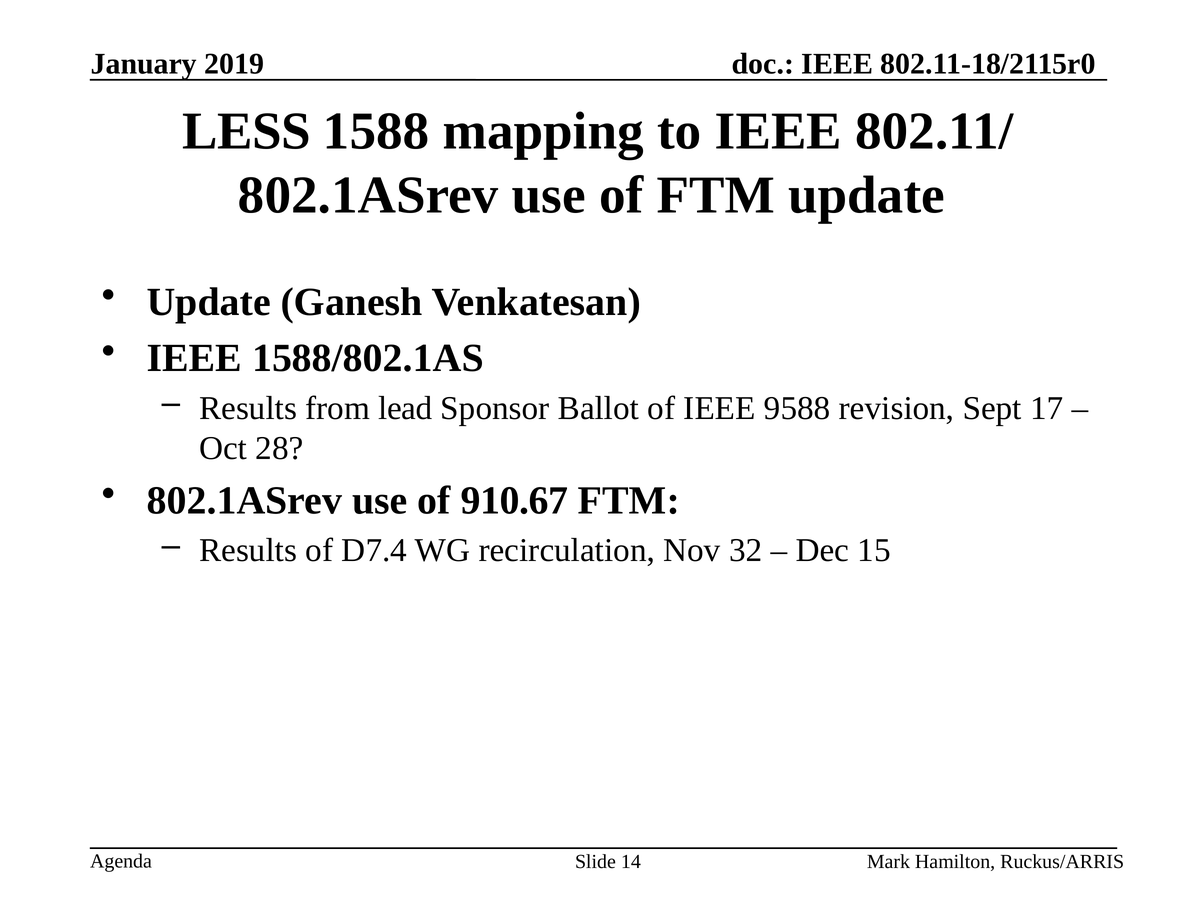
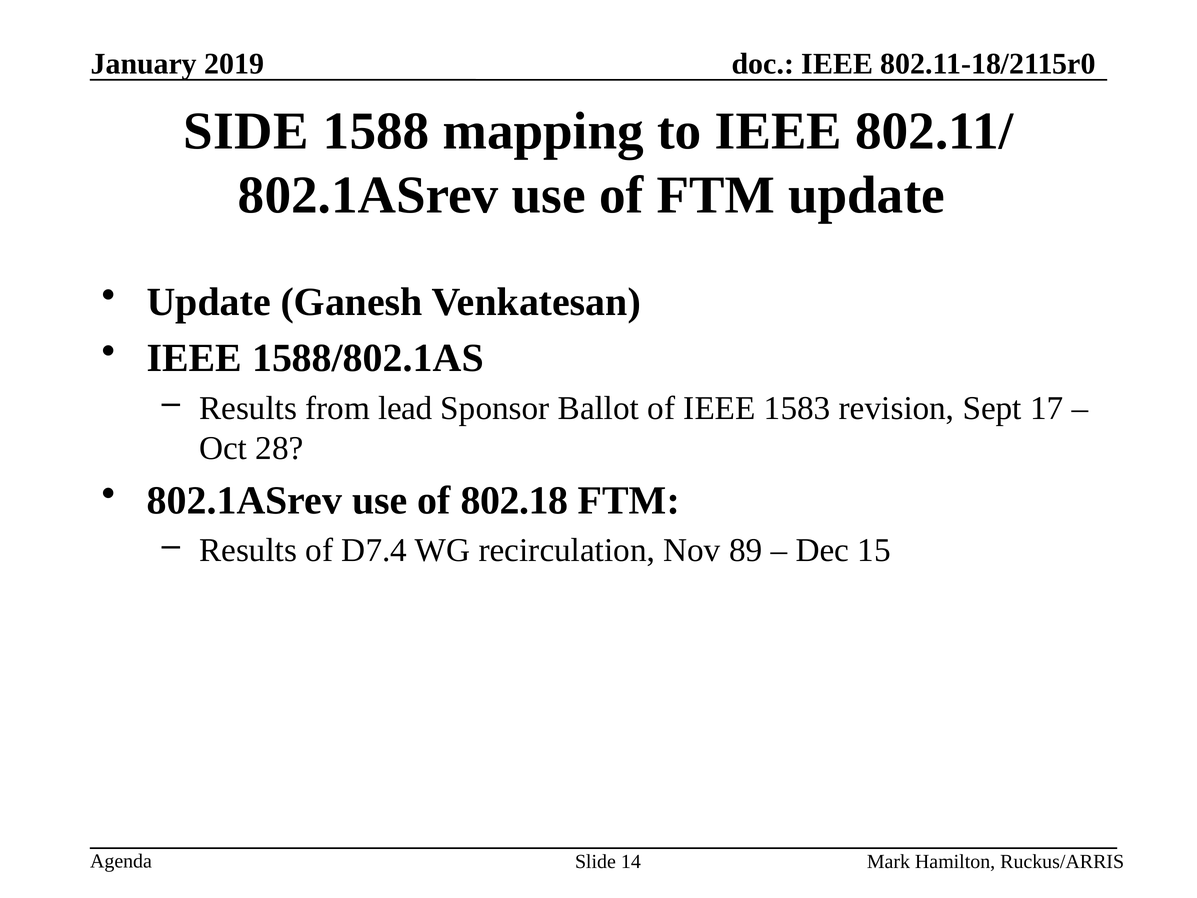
LESS: LESS -> SIDE
9588: 9588 -> 1583
910.67: 910.67 -> 802.18
32: 32 -> 89
